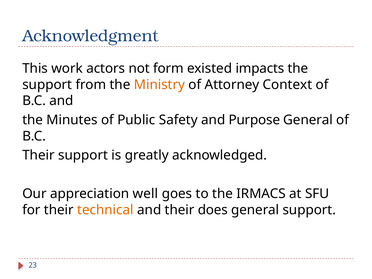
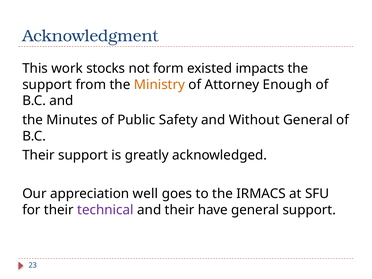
actors: actors -> stocks
Context: Context -> Enough
Purpose: Purpose -> Without
technical colour: orange -> purple
does: does -> have
